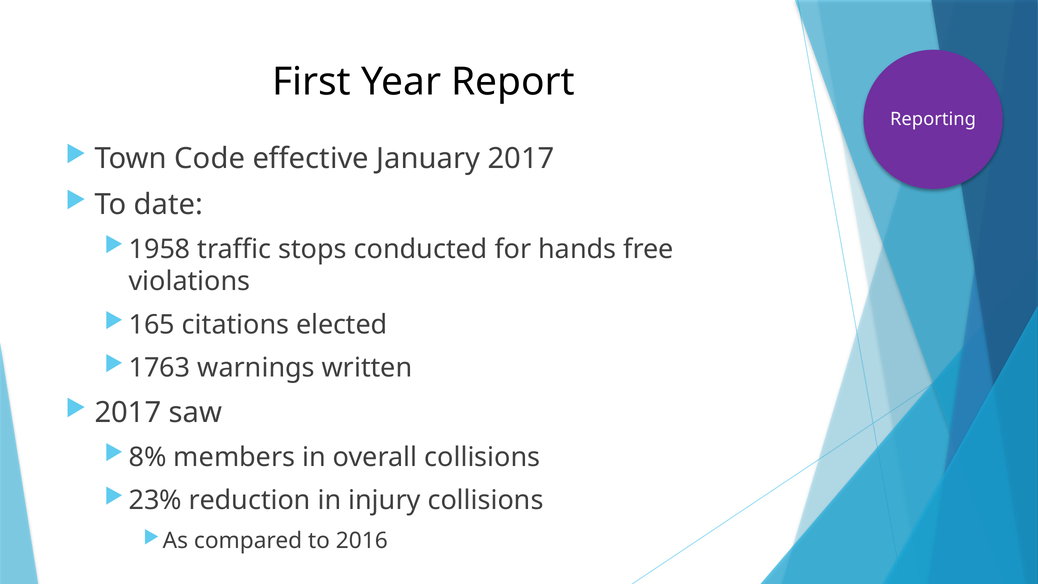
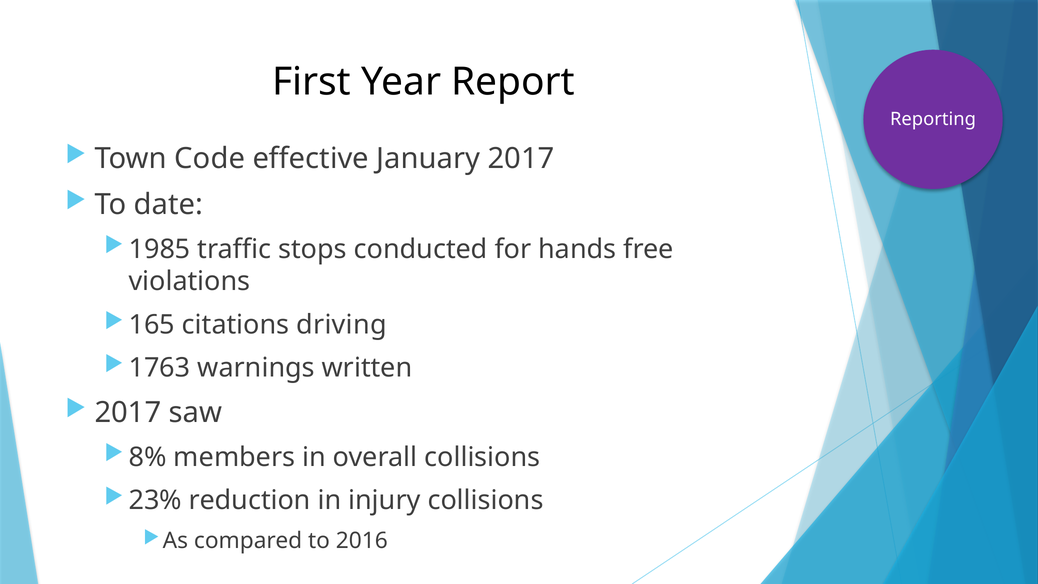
1958: 1958 -> 1985
elected: elected -> driving
